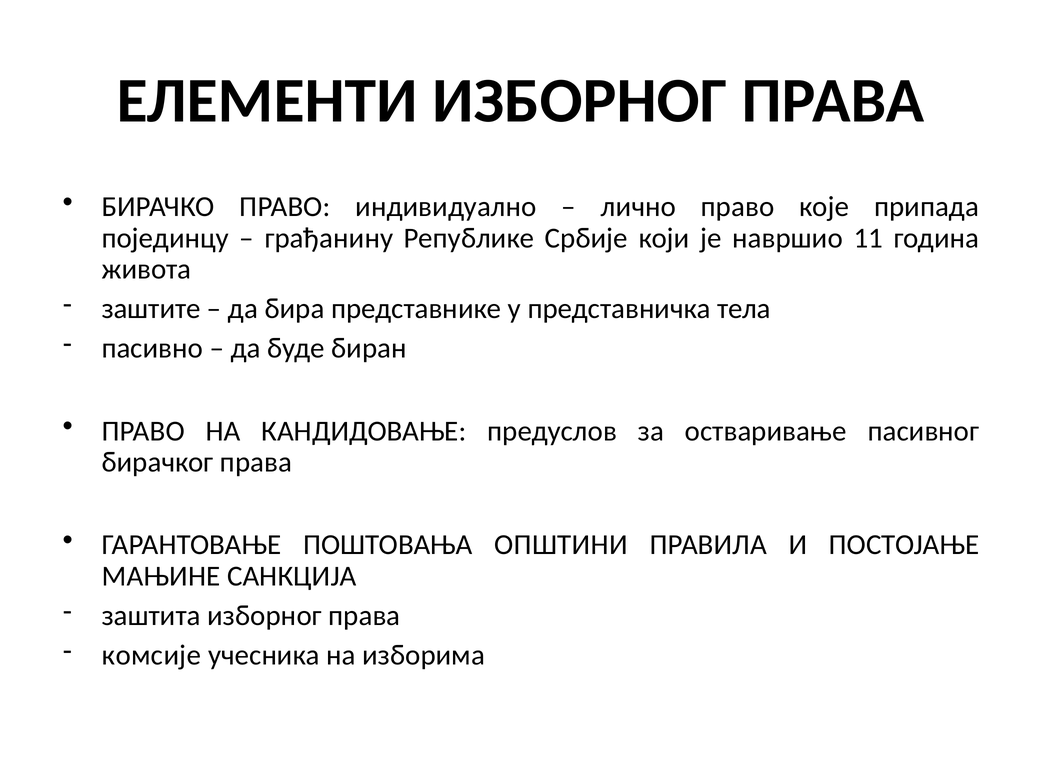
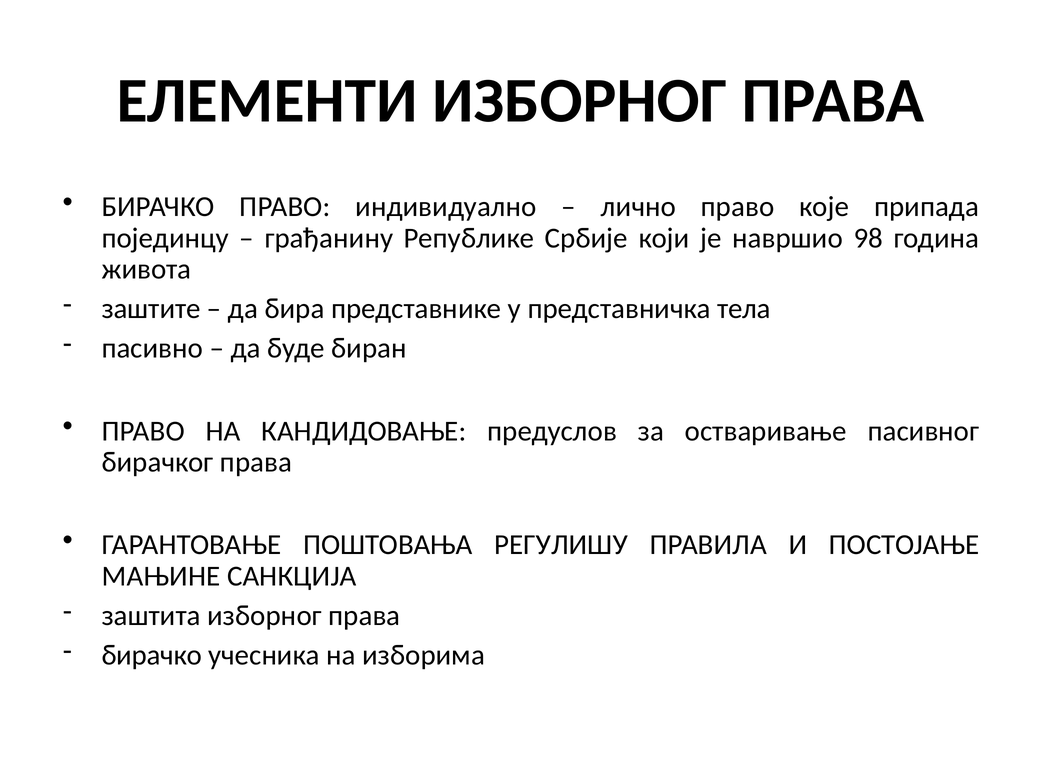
11: 11 -> 98
ОПШТИНИ: ОПШТИНИ -> РЕГУЛИШУ
комсије at (151, 656): комсије -> бирачко
